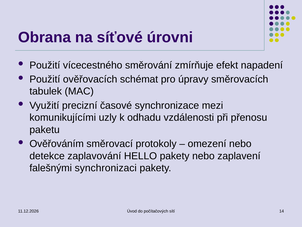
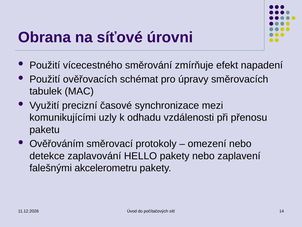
synchronizaci: synchronizaci -> akcelerometru
